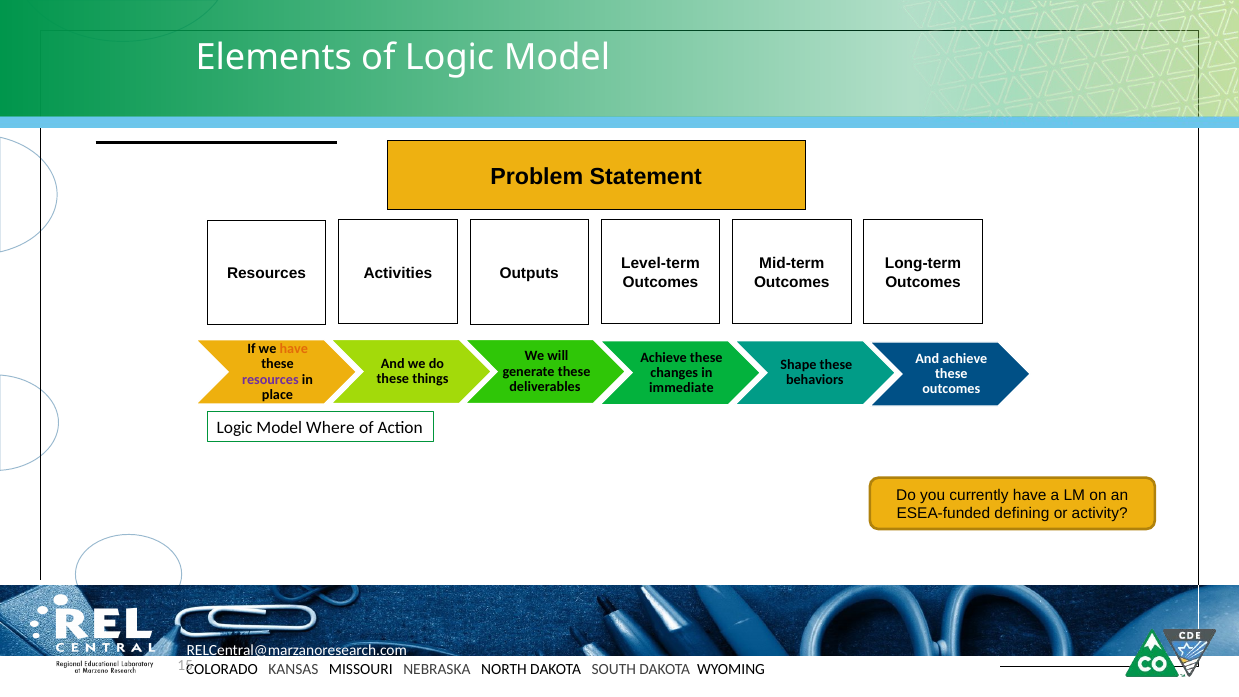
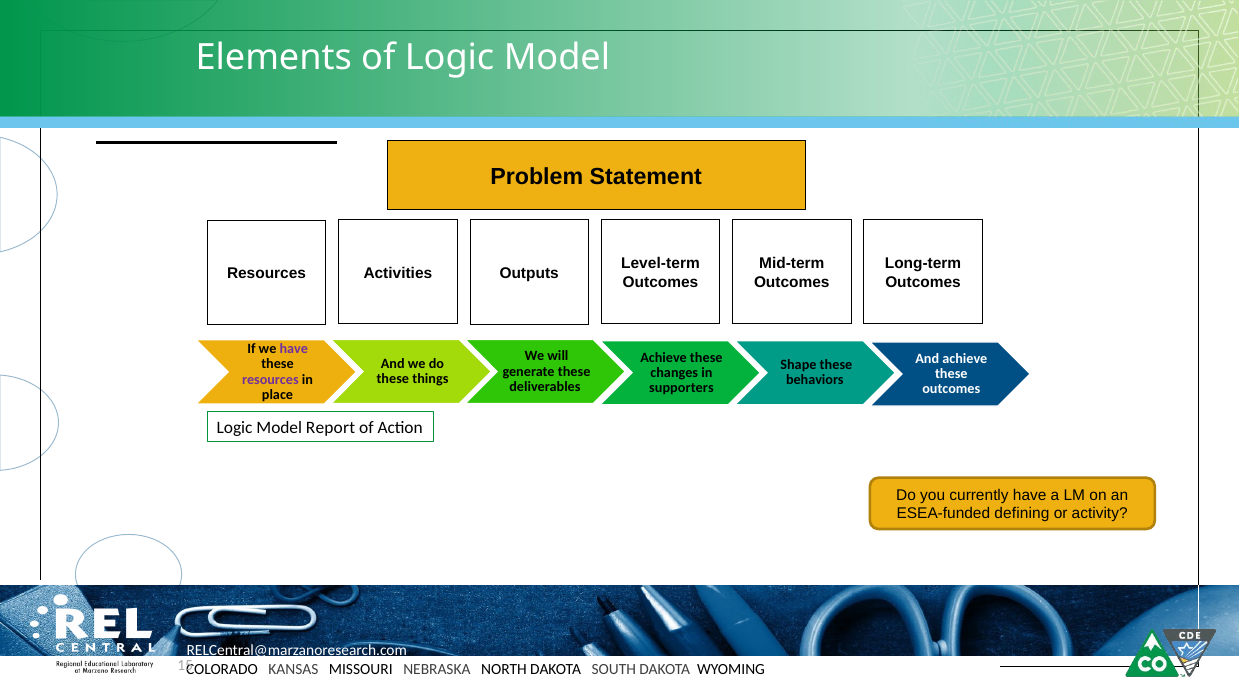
have at (294, 349) colour: orange -> purple
immediate: immediate -> supporters
Where: Where -> Report
